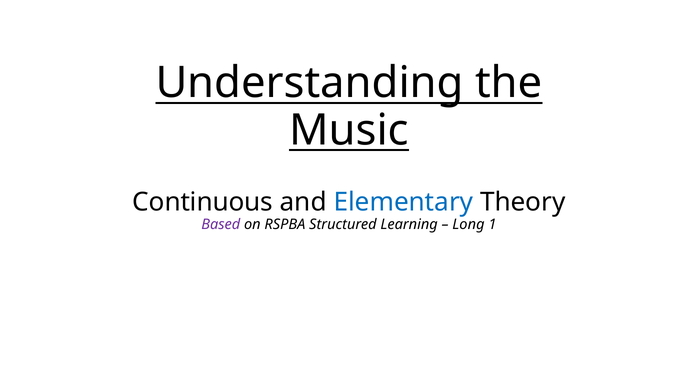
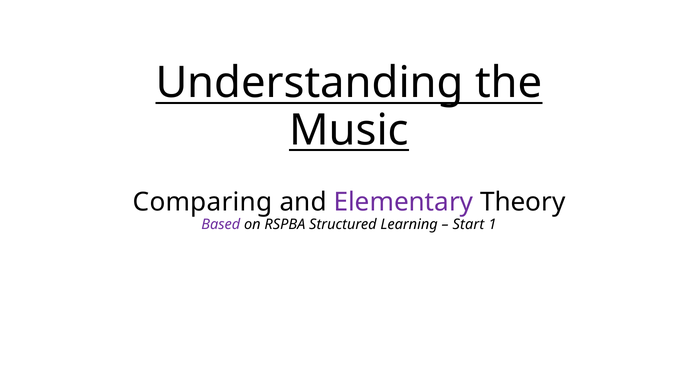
Continuous: Continuous -> Comparing
Elementary colour: blue -> purple
Long: Long -> Start
